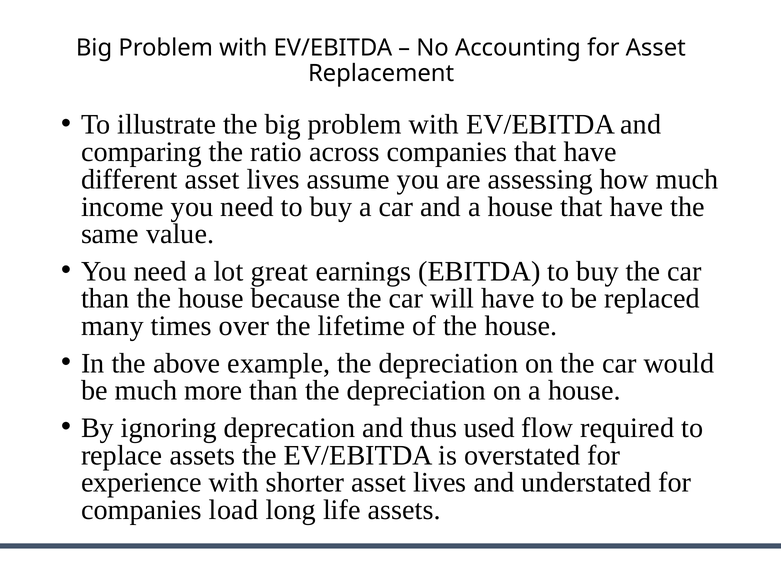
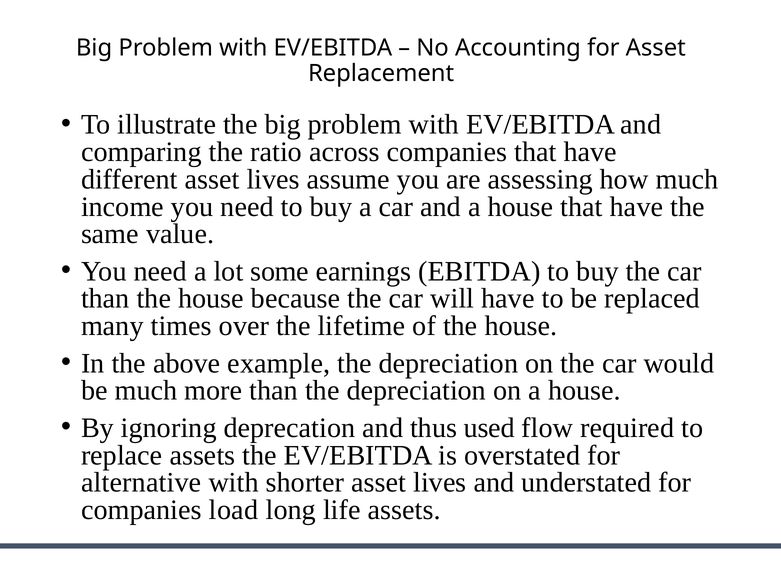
great: great -> some
experience: experience -> alternative
